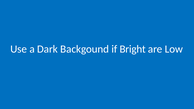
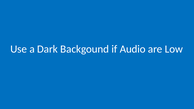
Bright: Bright -> Audio
